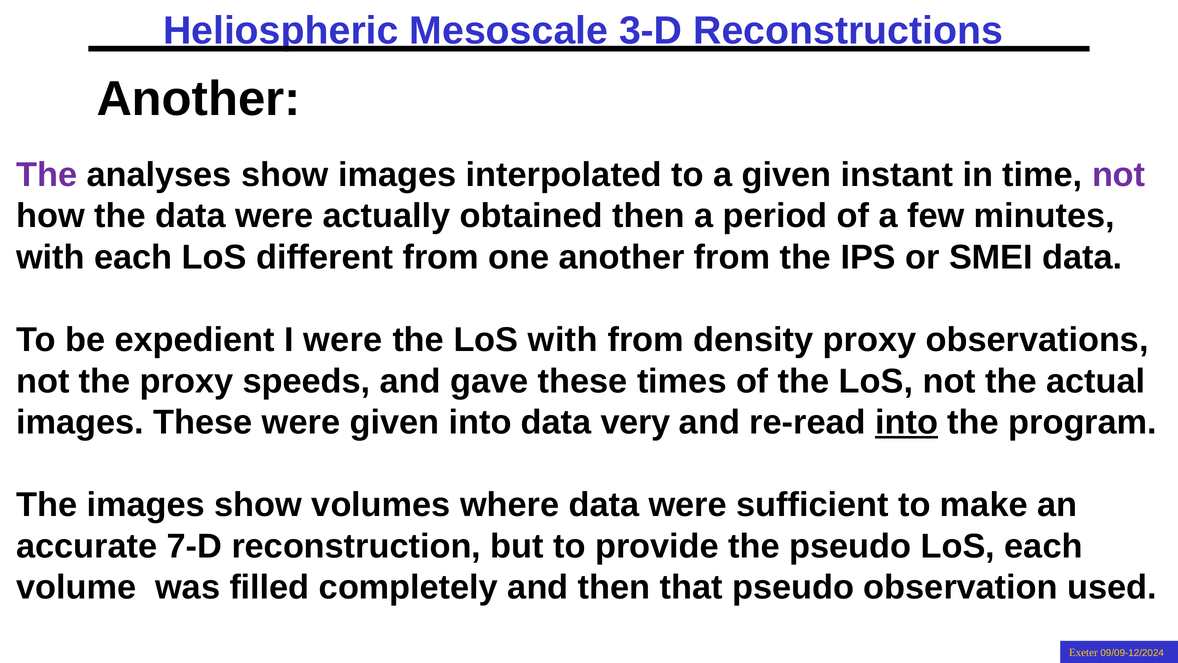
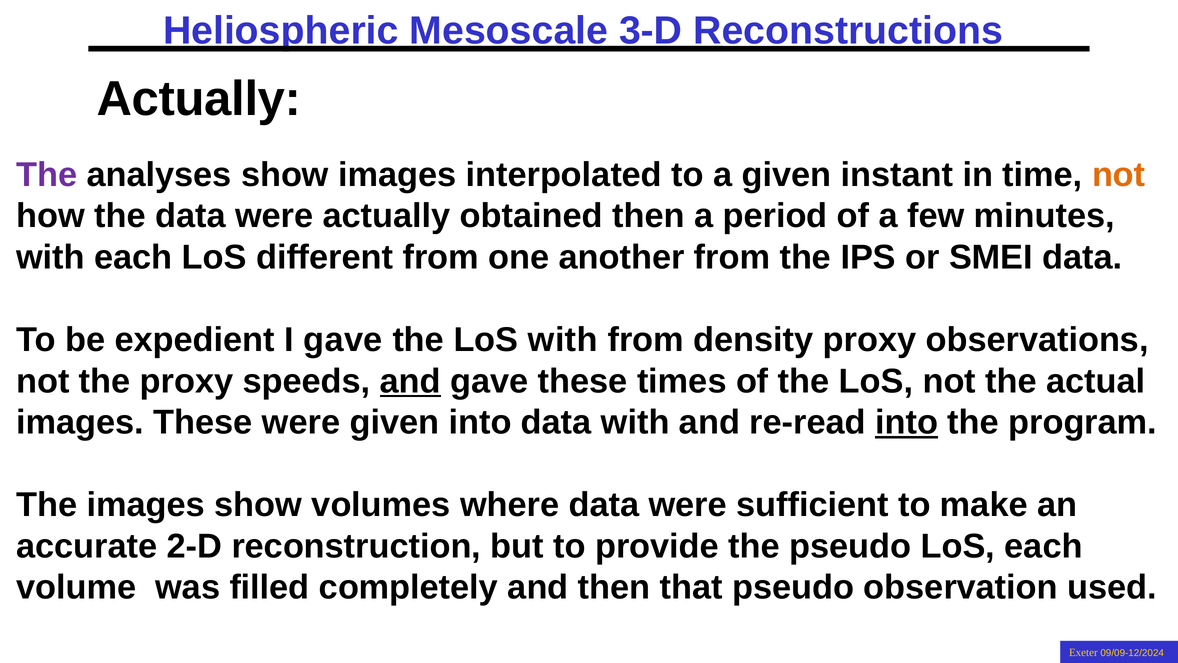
Another at (199, 99): Another -> Actually
not at (1119, 175) colour: purple -> orange
I were: were -> gave
and at (410, 381) underline: none -> present
data very: very -> with
7-D: 7-D -> 2-D
